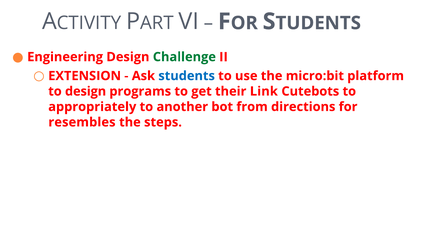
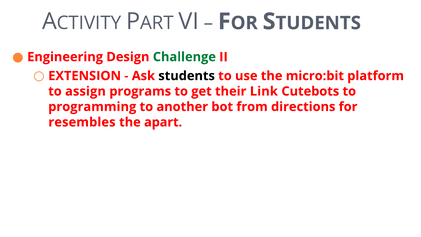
students colour: blue -> black
to design: design -> assign
appropriately: appropriately -> programming
steps: steps -> apart
